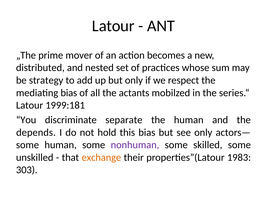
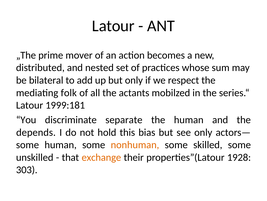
strategy: strategy -> bilateral
mediating bias: bias -> folk
nonhuman colour: purple -> orange
1983: 1983 -> 1928
